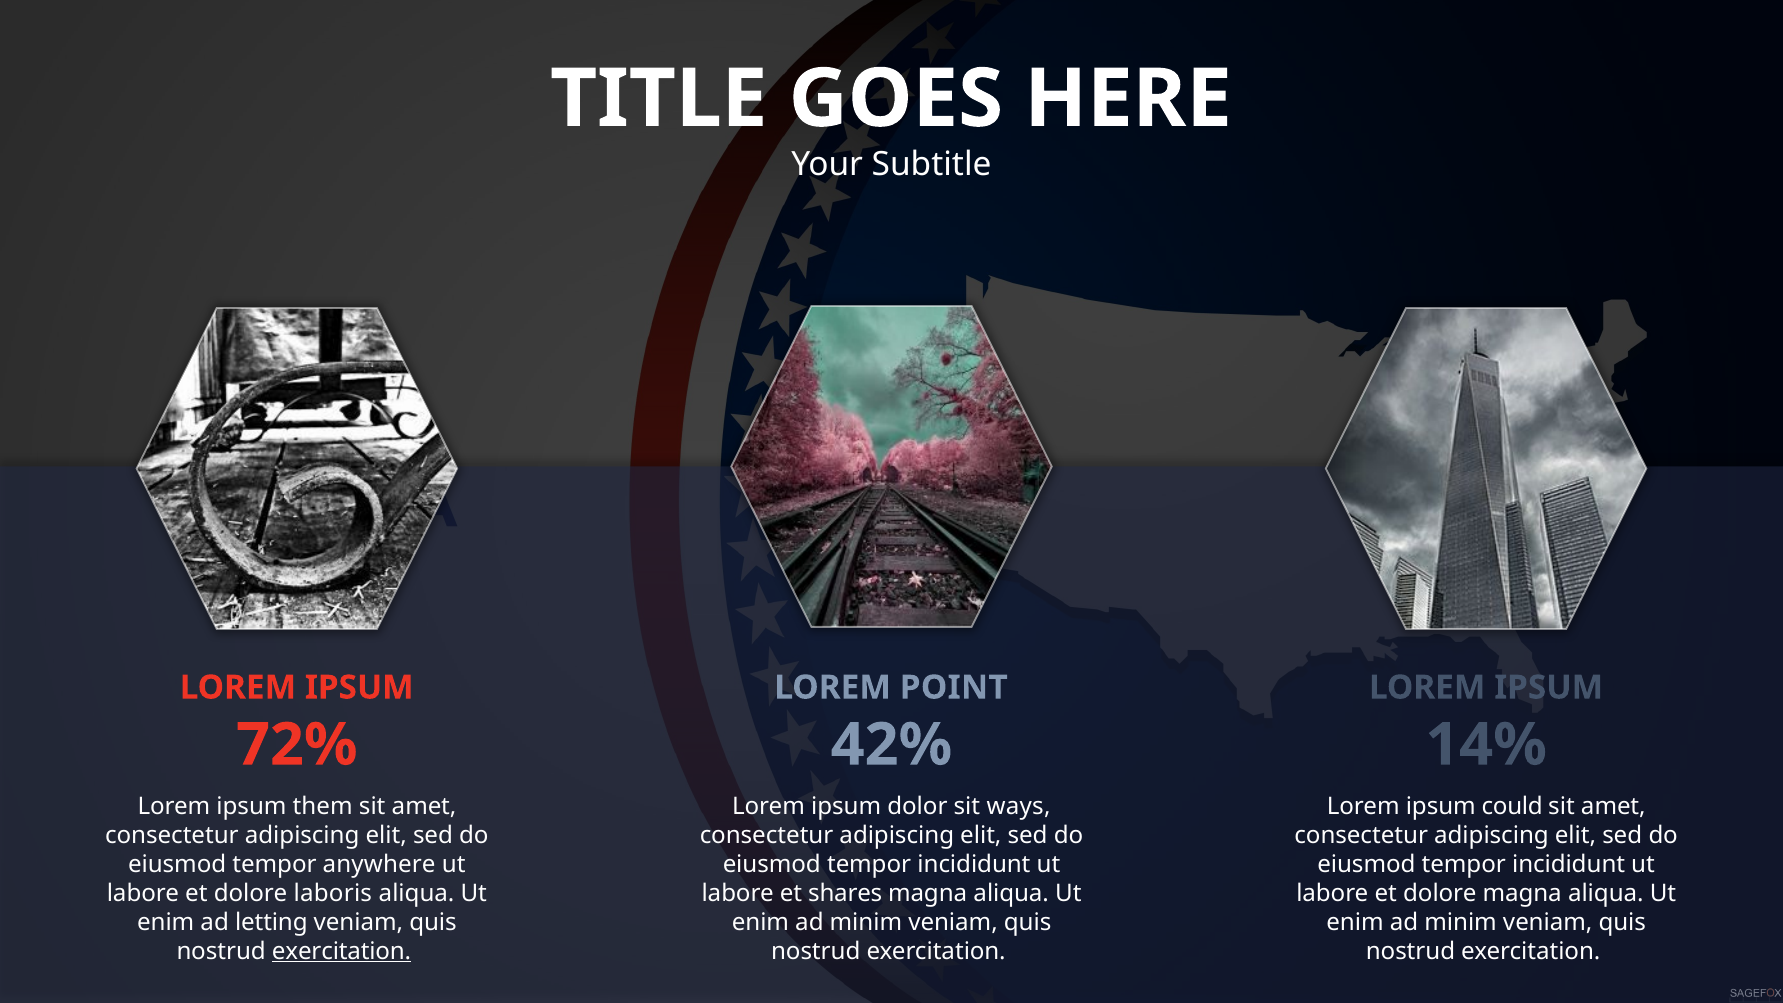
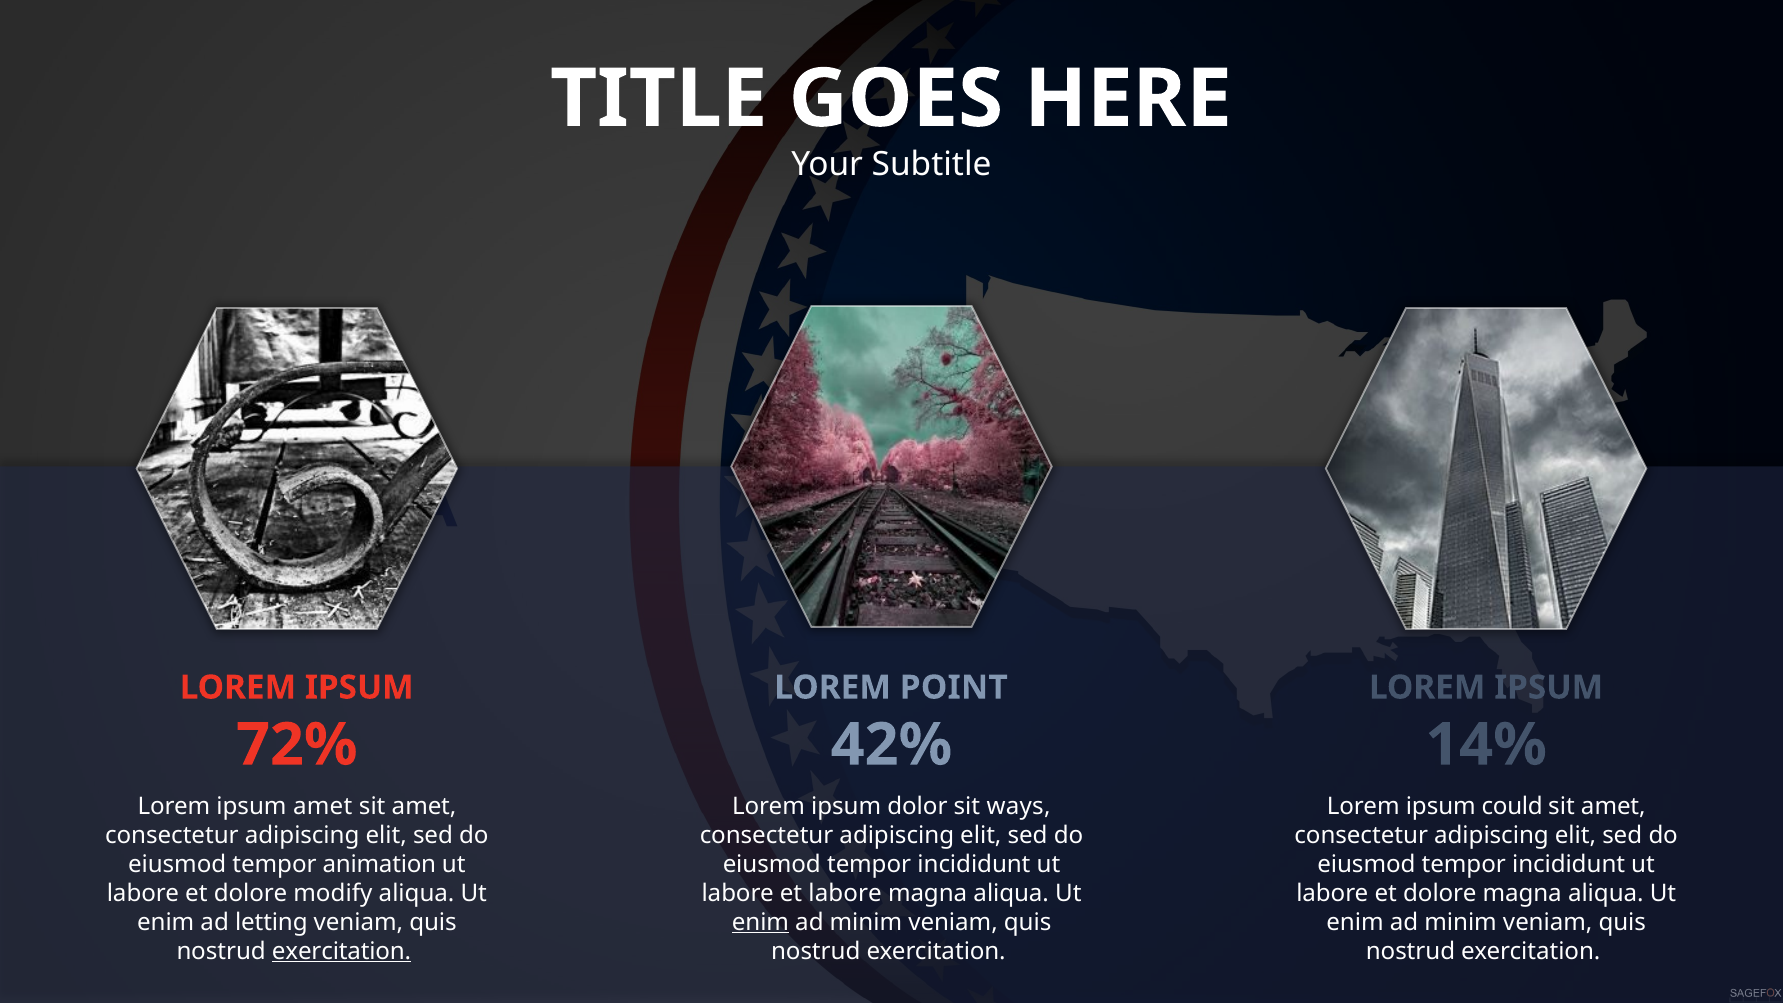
ipsum them: them -> amet
anywhere: anywhere -> animation
laboris: laboris -> modify
et shares: shares -> labore
enim at (760, 922) underline: none -> present
